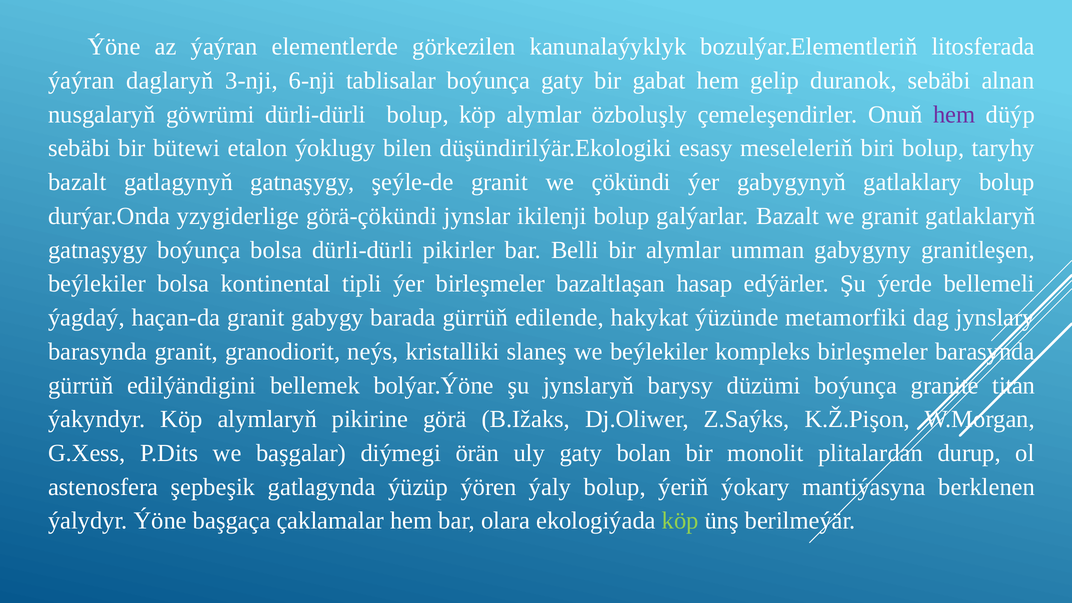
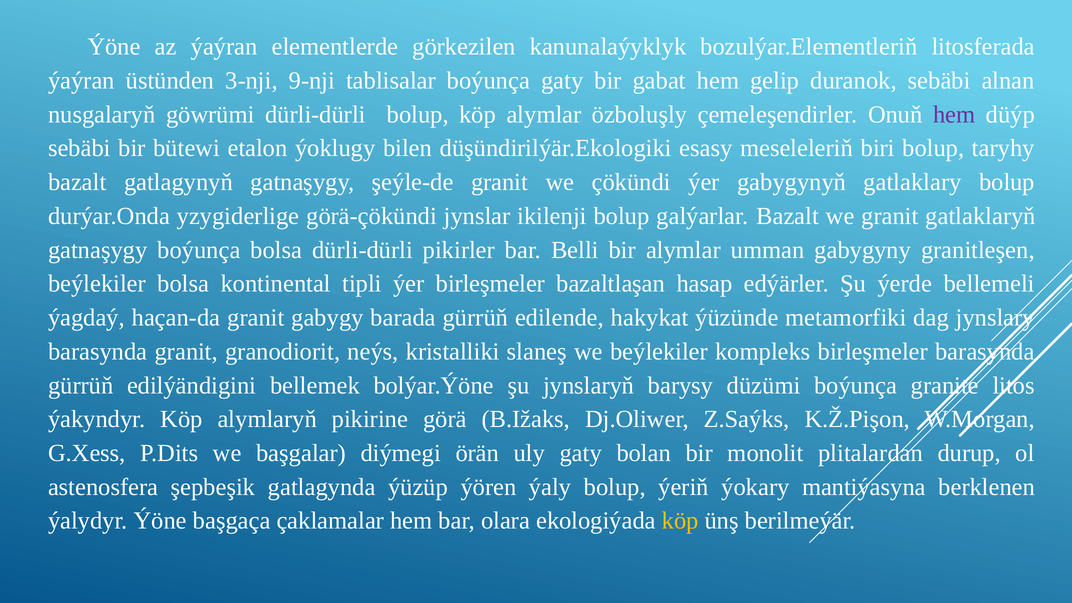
daglaryň: daglaryň -> üstünden
6-nji: 6-nji -> 9-nji
titan: titan -> litos
köp at (680, 521) colour: light green -> yellow
